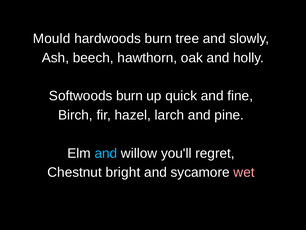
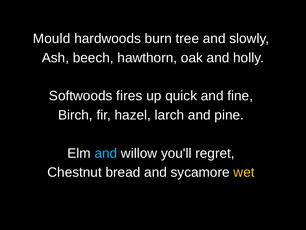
Softwoods burn: burn -> fires
bright: bright -> bread
wet colour: pink -> yellow
